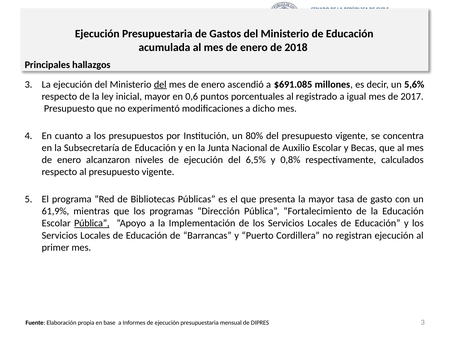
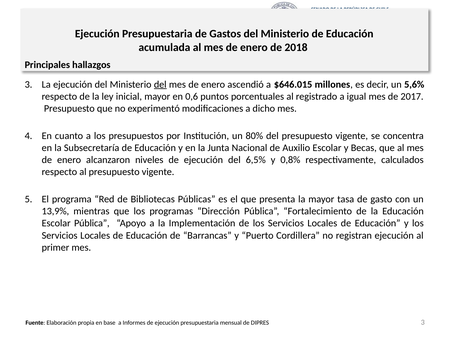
$691.085: $691.085 -> $646.015
61,9%: 61,9% -> 13,9%
Pública at (92, 224) underline: present -> none
